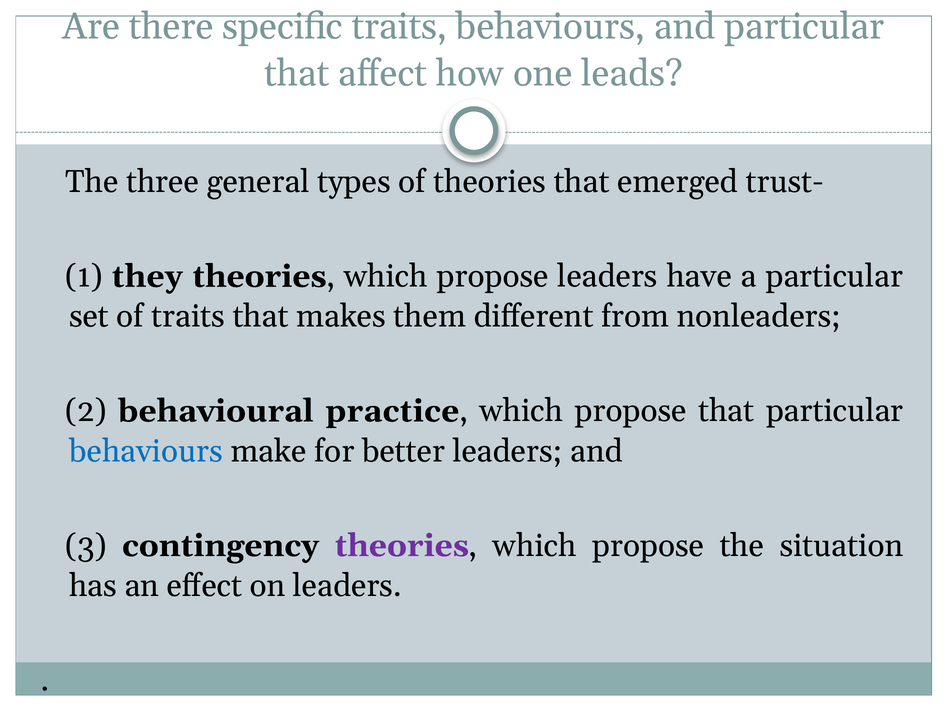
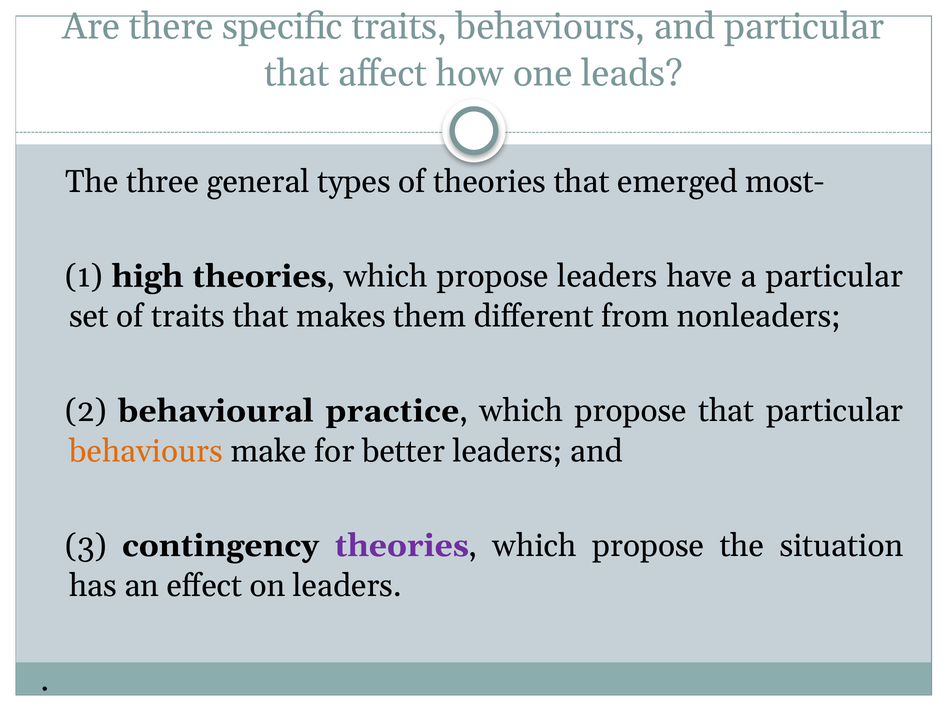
trust-: trust- -> most-
they: they -> high
behaviours at (146, 451) colour: blue -> orange
